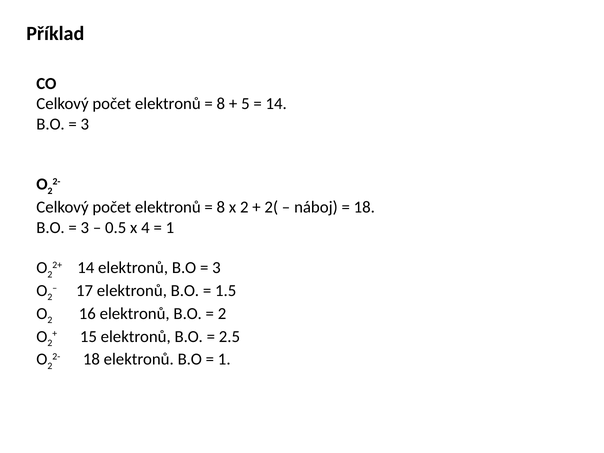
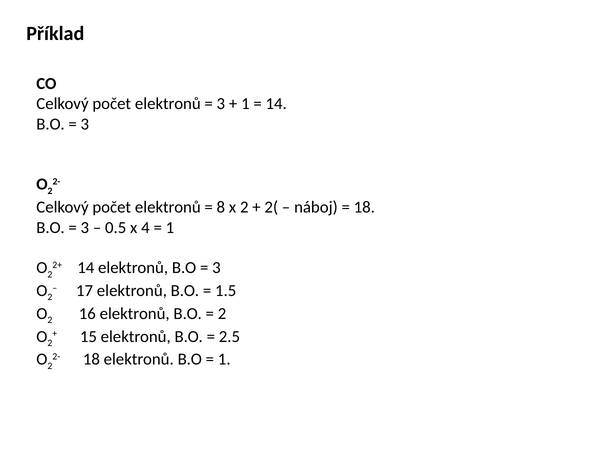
8 at (221, 104): 8 -> 3
5 at (245, 104): 5 -> 1
